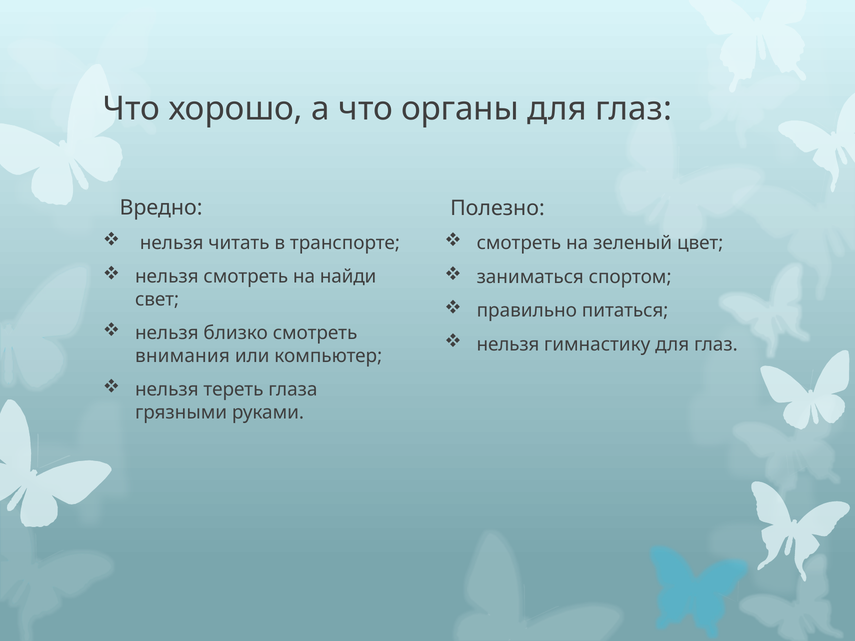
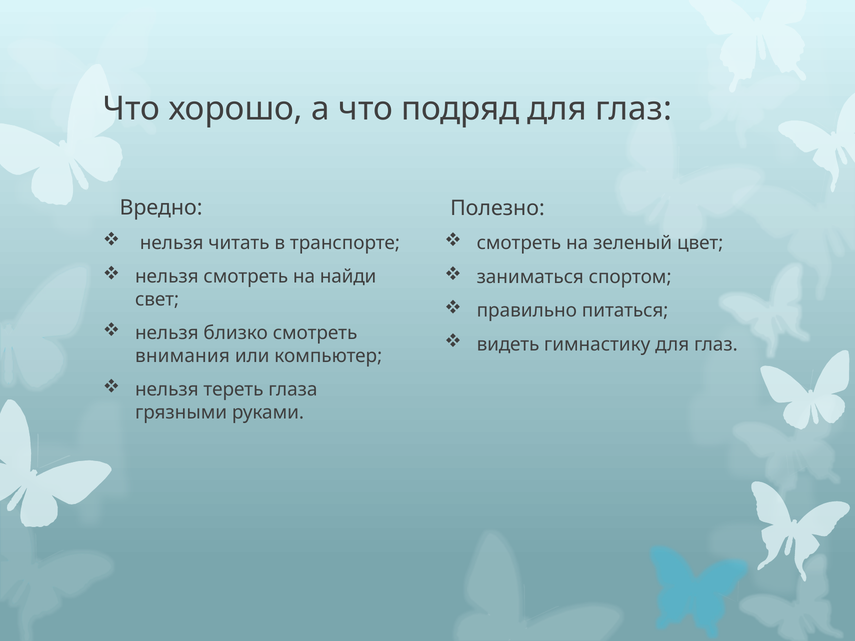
органы: органы -> подряд
нельзя at (508, 344): нельзя -> видеть
